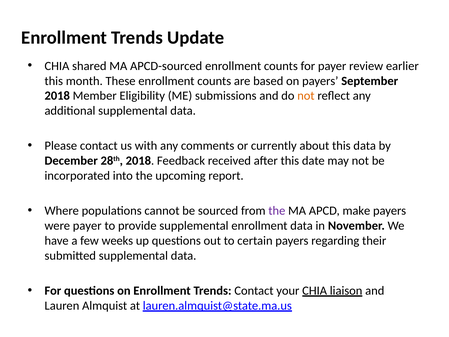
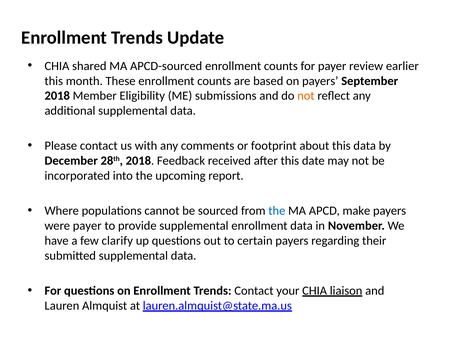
currently: currently -> footprint
the at (277, 211) colour: purple -> blue
weeks: weeks -> clarify
